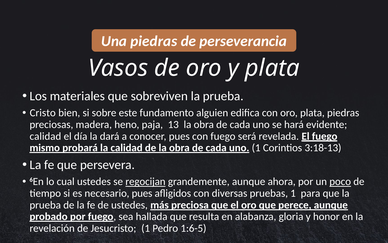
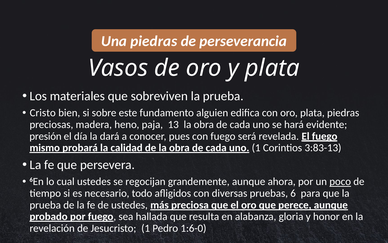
calidad at (45, 136): calidad -> presión
3:18-13: 3:18-13 -> 3:83-13
regocijan underline: present -> none
necesario pues: pues -> todo
pruebas 1: 1 -> 6
1:6-5: 1:6-5 -> 1:6-0
